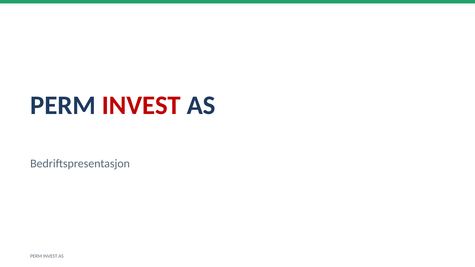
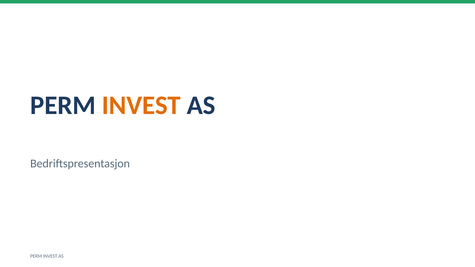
INVEST at (141, 105) colour: red -> orange
